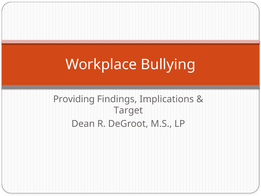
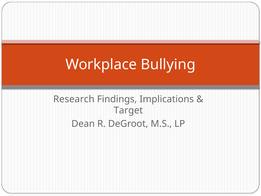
Providing: Providing -> Research
